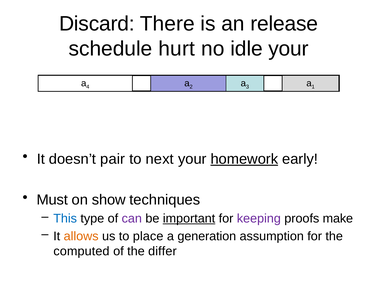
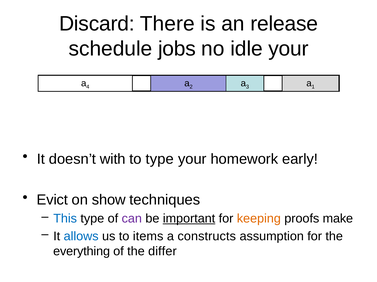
hurt: hurt -> jobs
pair: pair -> with
to next: next -> type
homework underline: present -> none
Must: Must -> Evict
keeping colour: purple -> orange
allows colour: orange -> blue
place: place -> items
generation: generation -> constructs
computed: computed -> everything
